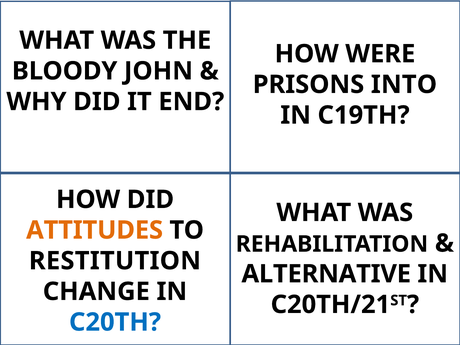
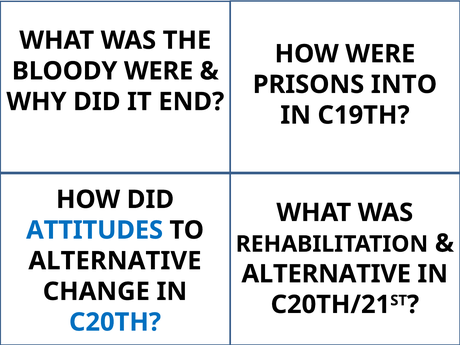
BLOODY JOHN: JOHN -> WERE
ATTITUDES colour: orange -> blue
RESTITUTION at (115, 261): RESTITUTION -> ALTERNATIVE
